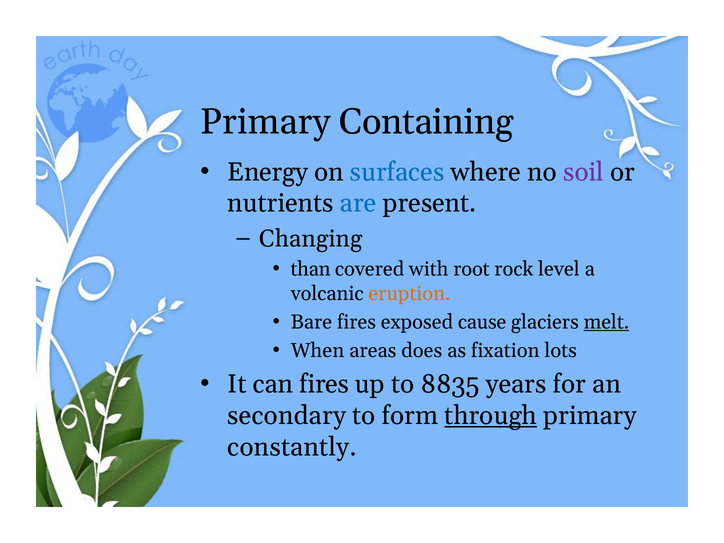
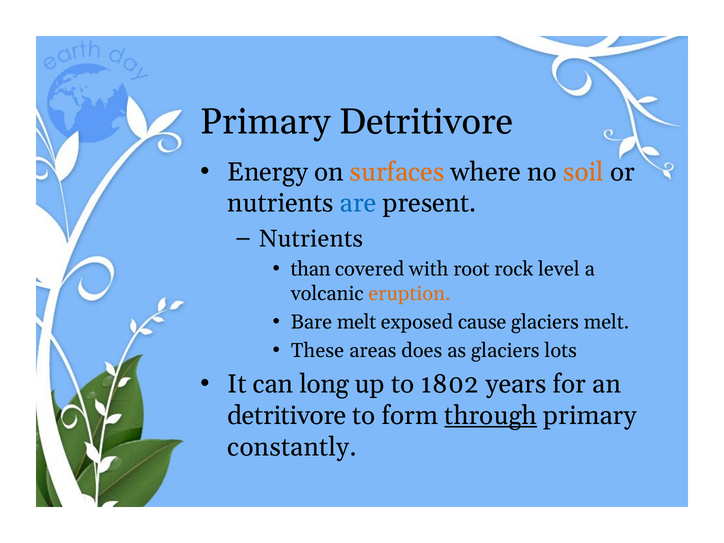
Primary Containing: Containing -> Detritivore
surfaces colour: blue -> orange
soil colour: purple -> orange
Changing at (311, 239): Changing -> Nutrients
Bare fires: fires -> melt
melt at (606, 322) underline: present -> none
When: When -> These
as fixation: fixation -> glaciers
can fires: fires -> long
8835: 8835 -> 1802
secondary at (287, 416): secondary -> detritivore
